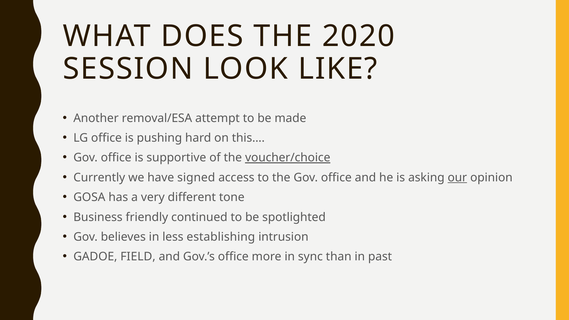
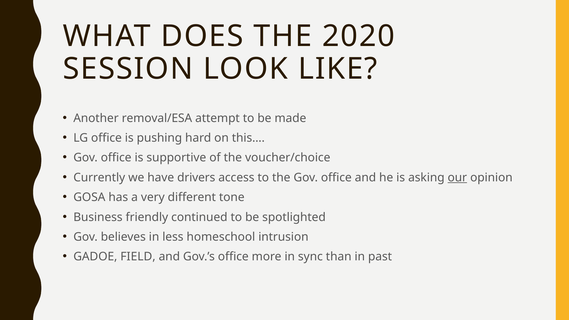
voucher/choice underline: present -> none
signed: signed -> drivers
establishing: establishing -> homeschool
